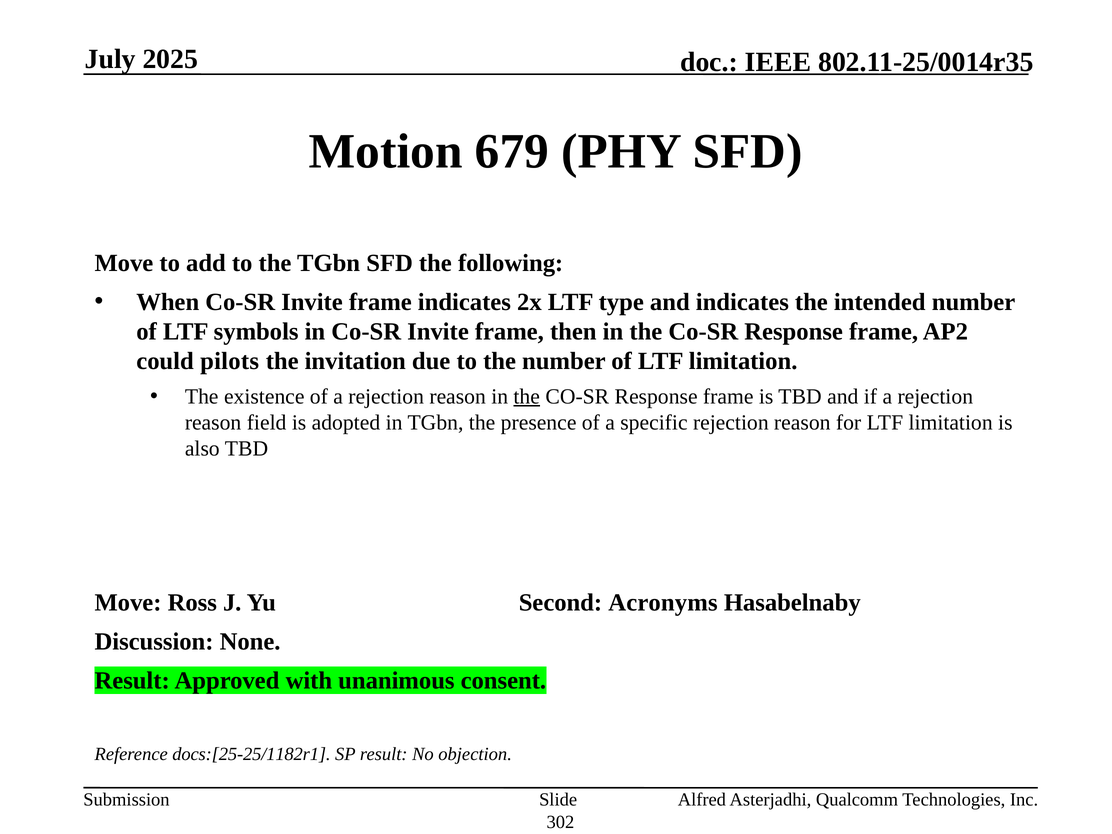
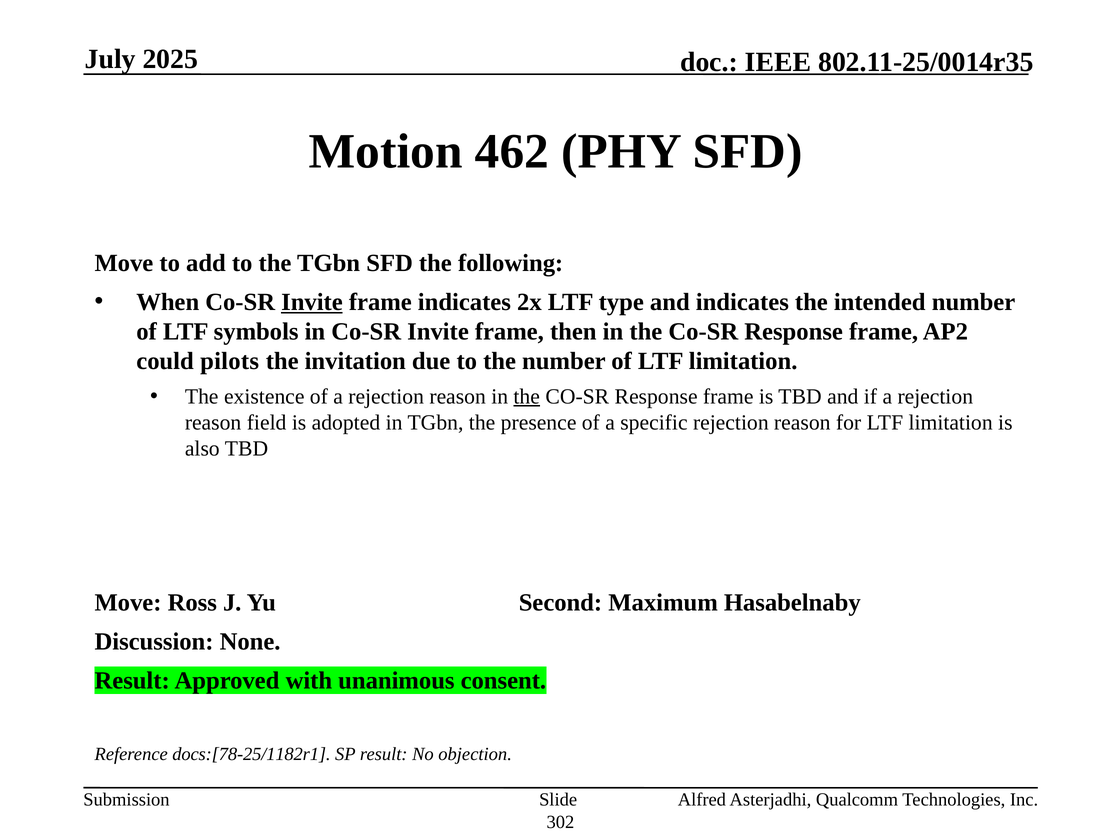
679: 679 -> 462
Invite at (312, 302) underline: none -> present
Acronyms: Acronyms -> Maximum
docs:[25-25/1182r1: docs:[25-25/1182r1 -> docs:[78-25/1182r1
